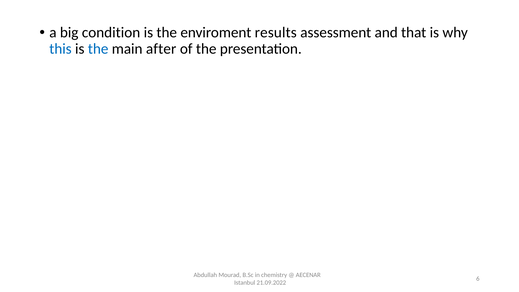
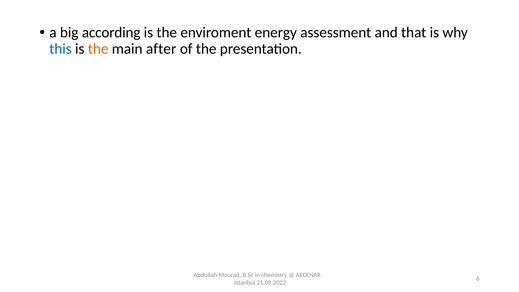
condition: condition -> according
results: results -> energy
the at (98, 49) colour: blue -> orange
